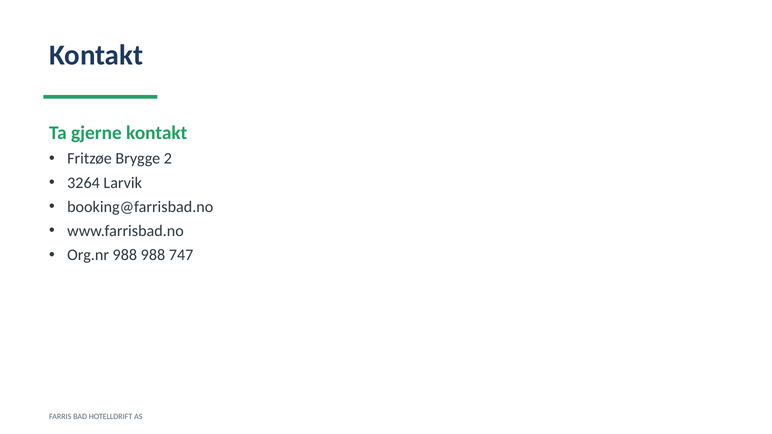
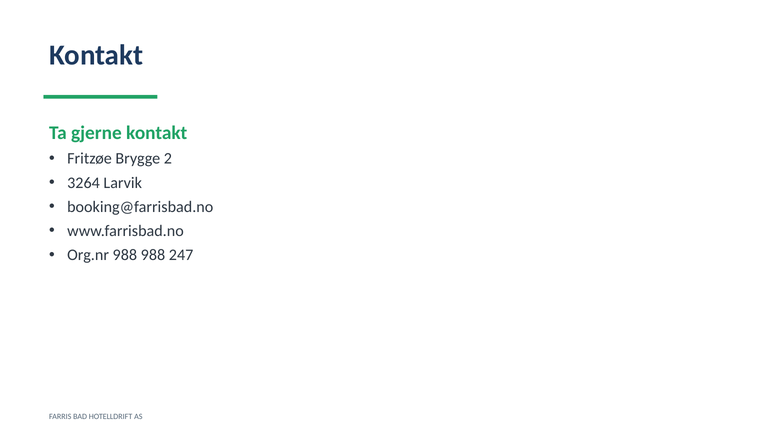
747: 747 -> 247
